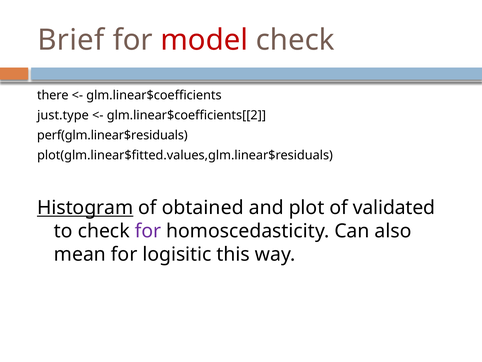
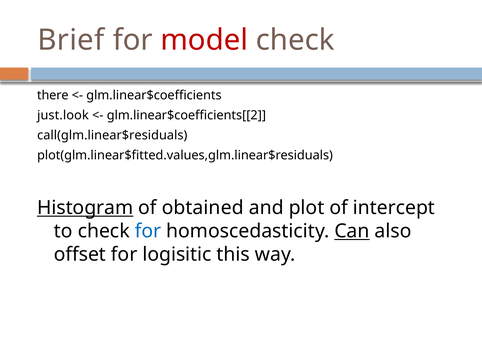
just.type: just.type -> just.look
perf(glm.linear$residuals: perf(glm.linear$residuals -> call(glm.linear$residuals
validated: validated -> intercept
for at (148, 231) colour: purple -> blue
Can underline: none -> present
mean: mean -> offset
